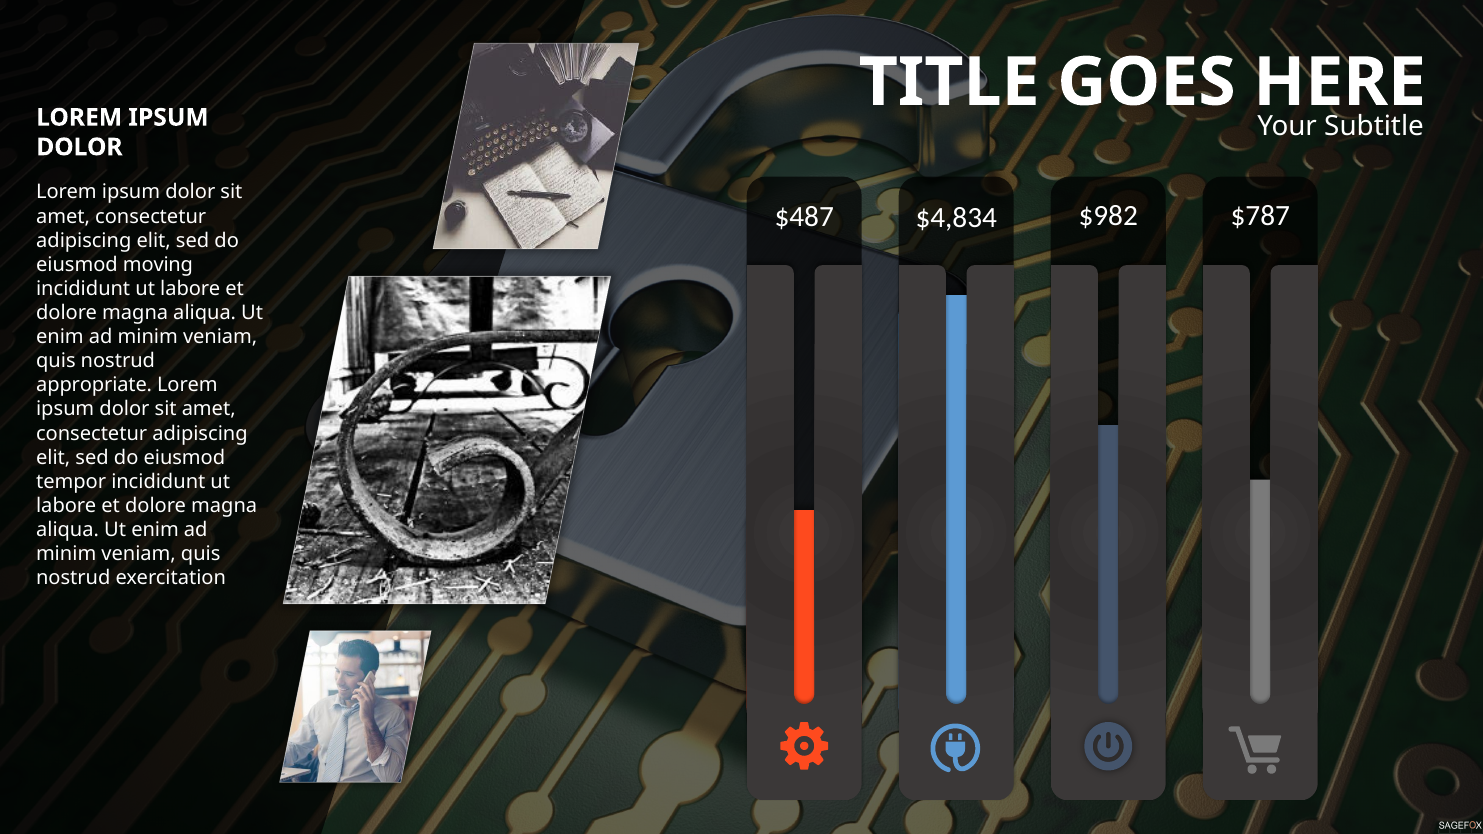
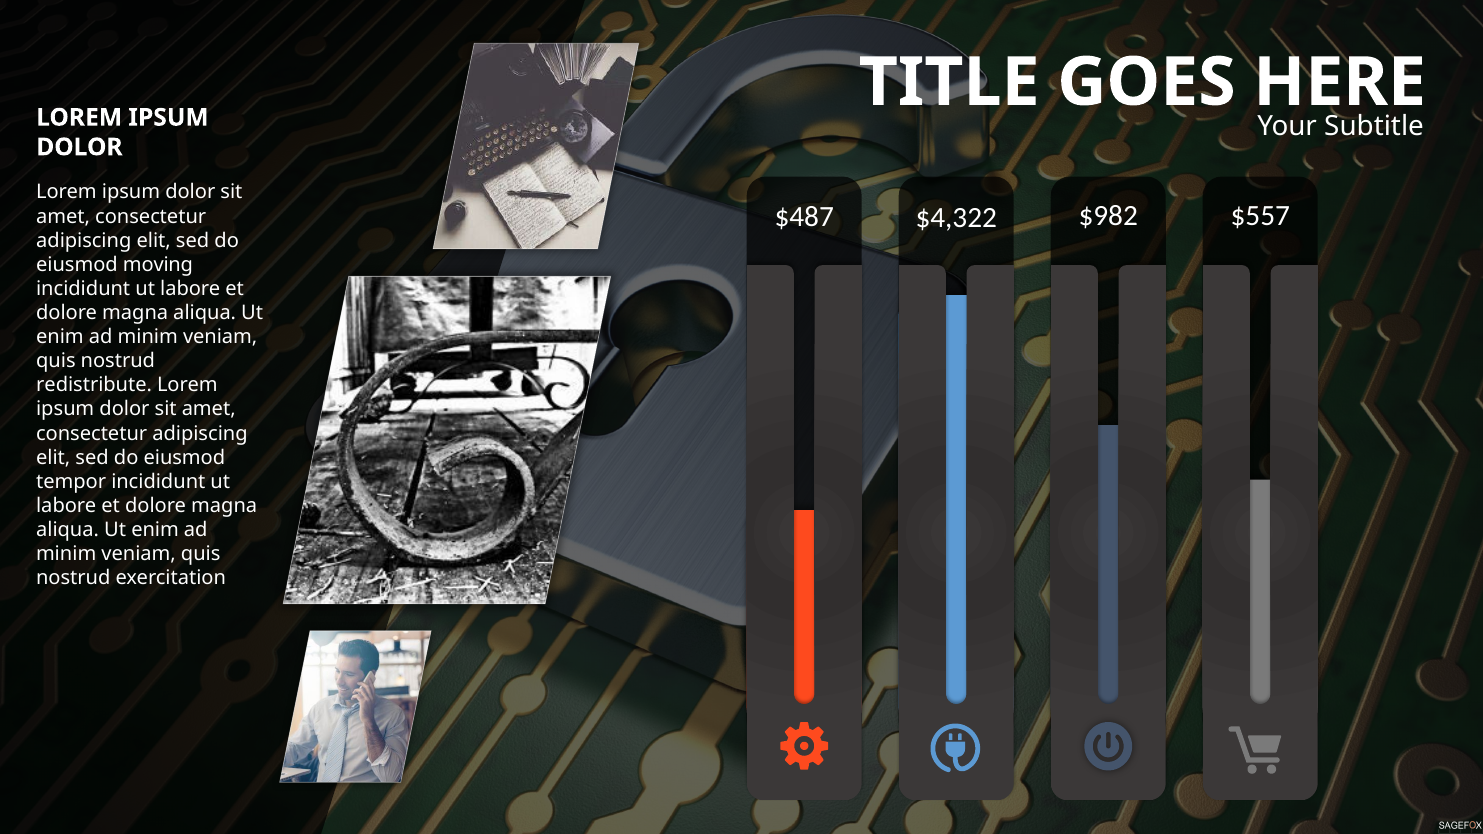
$4,834: $4,834 -> $4,322
$787: $787 -> $557
appropriate: appropriate -> redistribute
